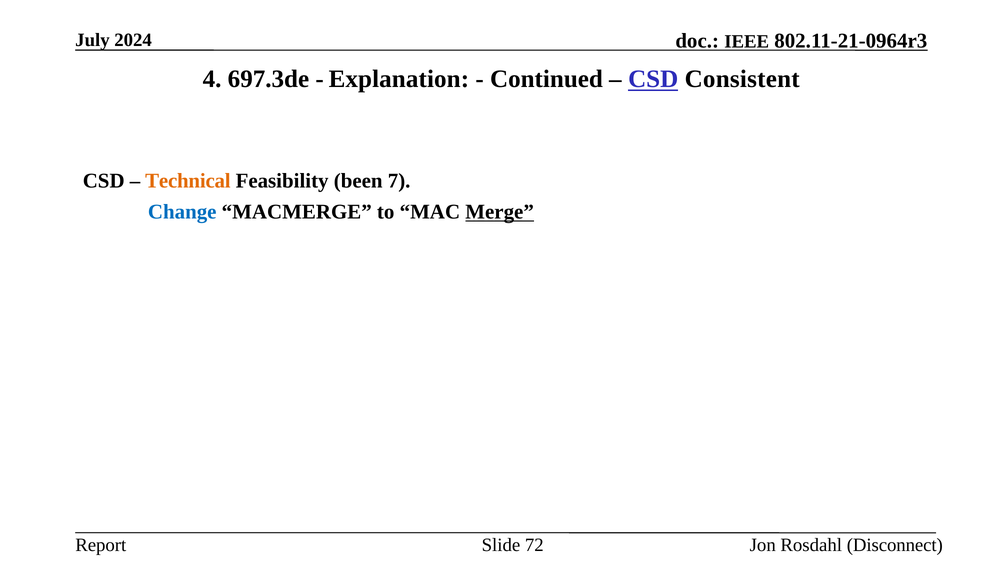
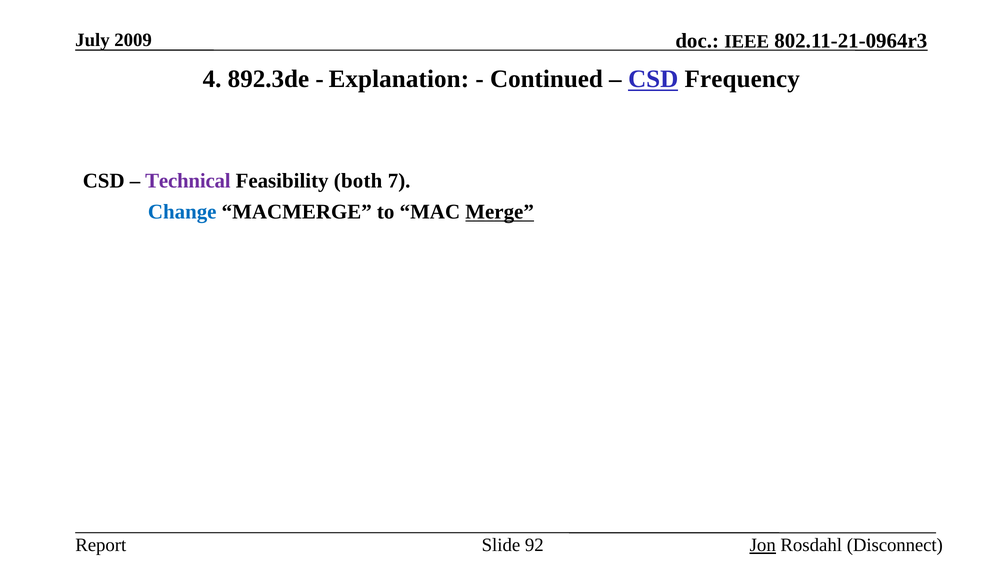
2024: 2024 -> 2009
697.3de: 697.3de -> 892.3de
Consistent: Consistent -> Frequency
Technical colour: orange -> purple
been: been -> both
72: 72 -> 92
Jon underline: none -> present
